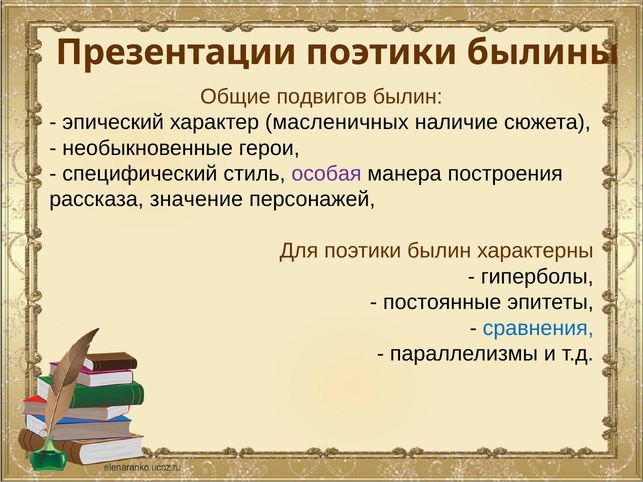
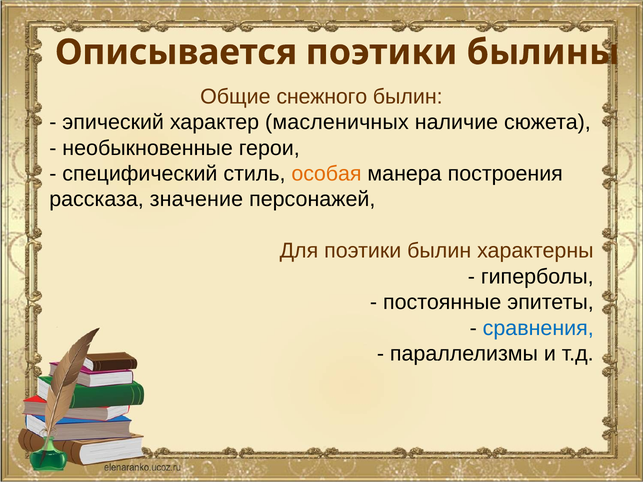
Презентации: Презентации -> Описывается
подвигов: подвигов -> снежного
особая colour: purple -> orange
